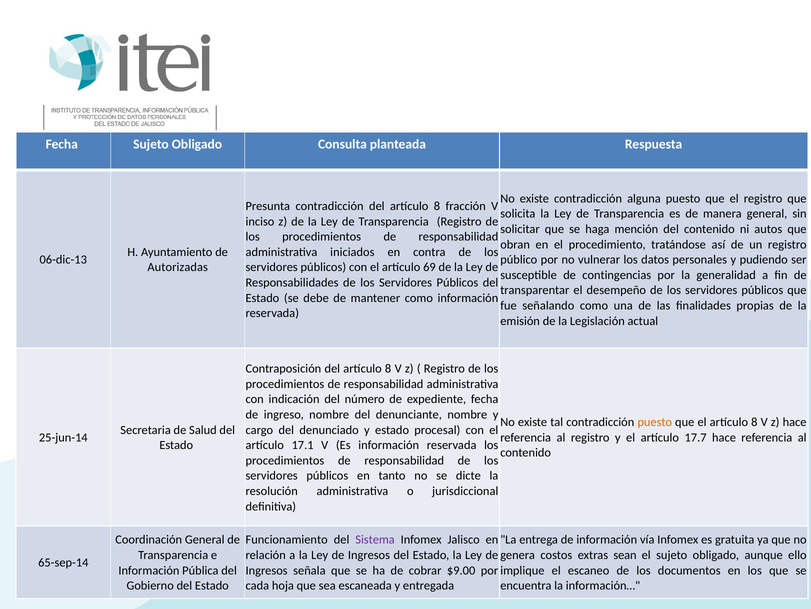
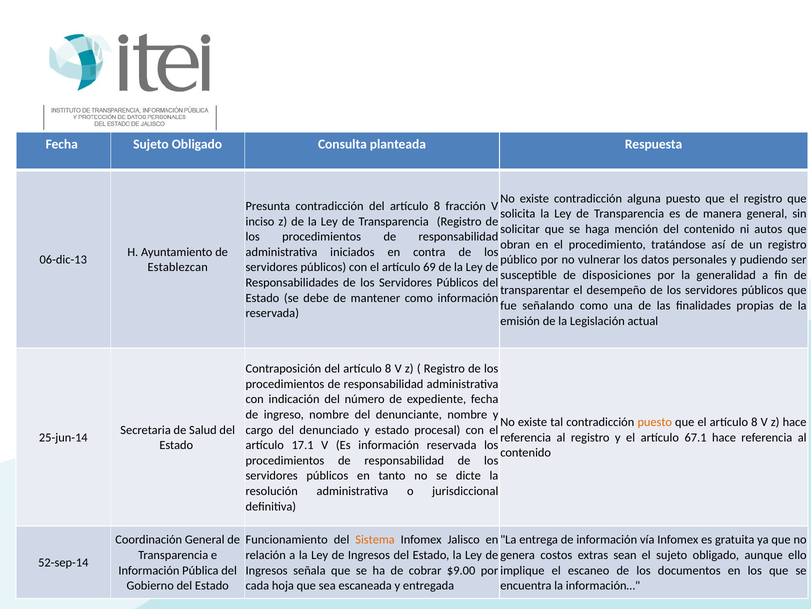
Autorizadas: Autorizadas -> Establezcan
contingencias: contingencias -> disposiciones
17.7: 17.7 -> 67.1
Sistema colour: purple -> orange
65-sep-14: 65-sep-14 -> 52-sep-14
